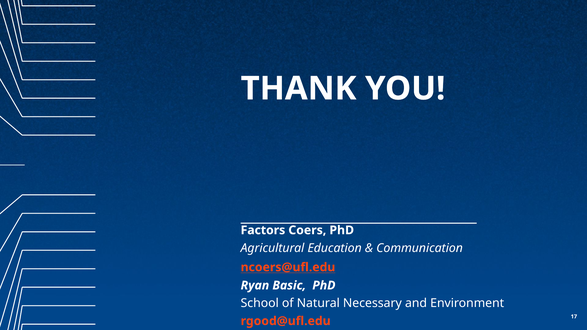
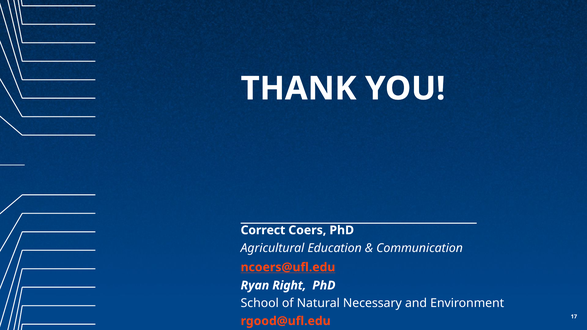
Factors: Factors -> Correct
Basic: Basic -> Right
